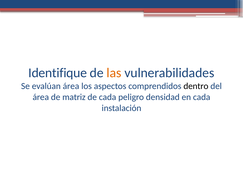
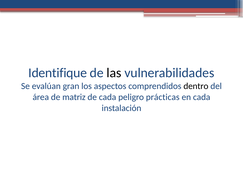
las colour: orange -> black
evalúan área: área -> gran
densidad: densidad -> prácticas
